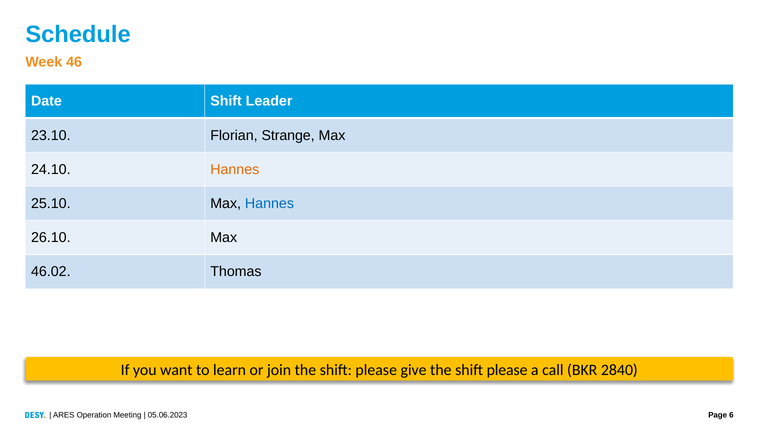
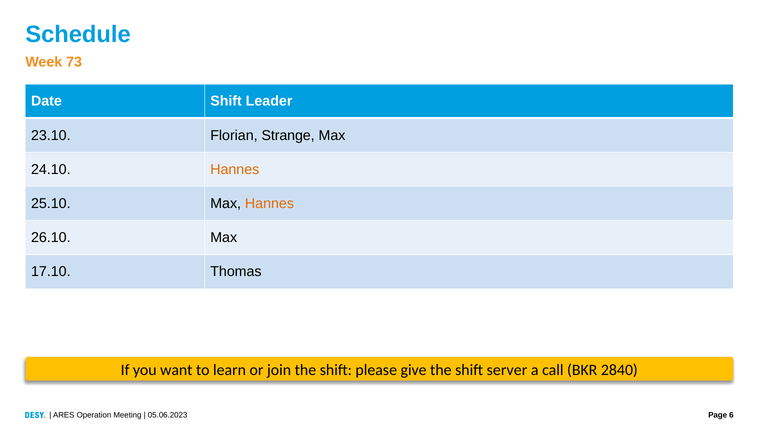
46: 46 -> 73
Hannes at (269, 204) colour: blue -> orange
46.02: 46.02 -> 17.10
give the shift please: please -> server
